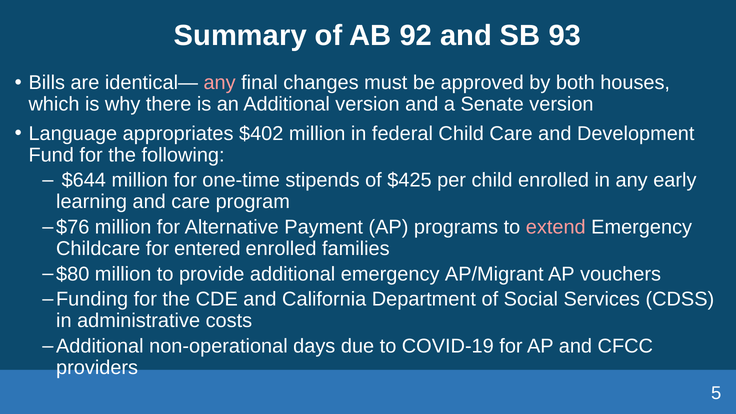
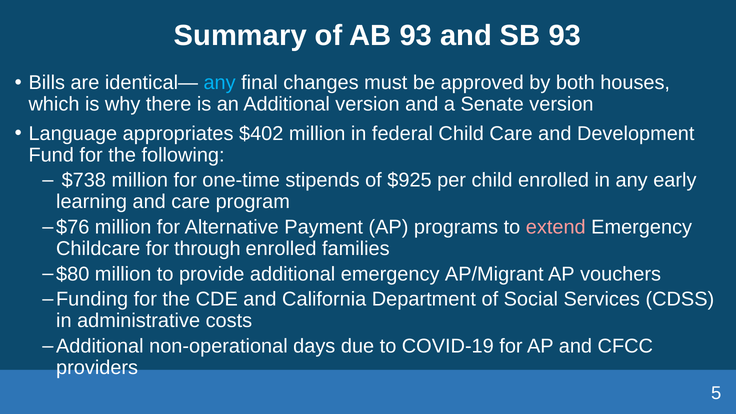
AB 92: 92 -> 93
any at (220, 83) colour: pink -> light blue
$644: $644 -> $738
$425: $425 -> $925
entered: entered -> through
